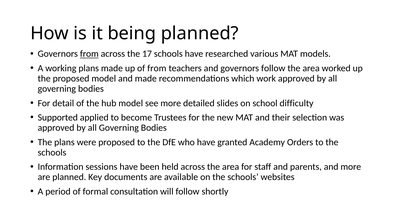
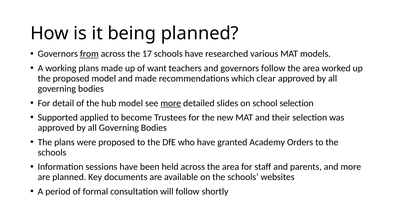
of from: from -> want
work: work -> clear
more at (171, 103) underline: none -> present
school difficulty: difficulty -> selection
